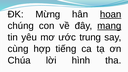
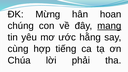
hoan underline: present -> none
trung: trung -> hằng
hình: hình -> phải
